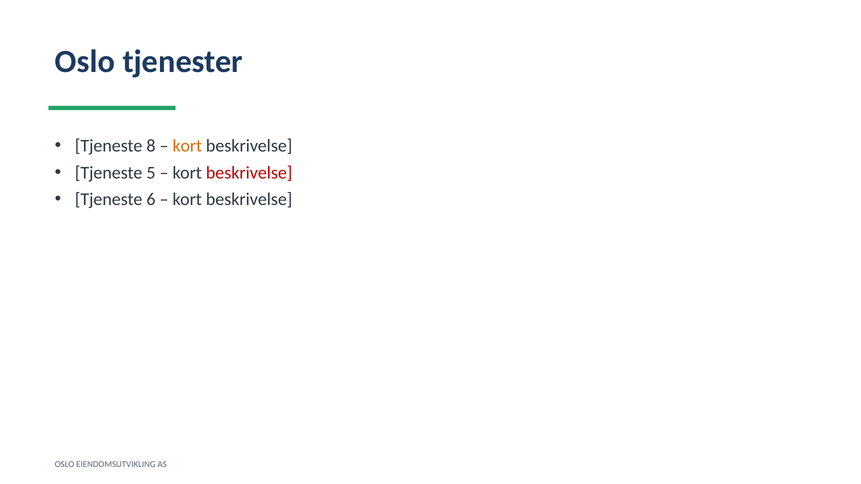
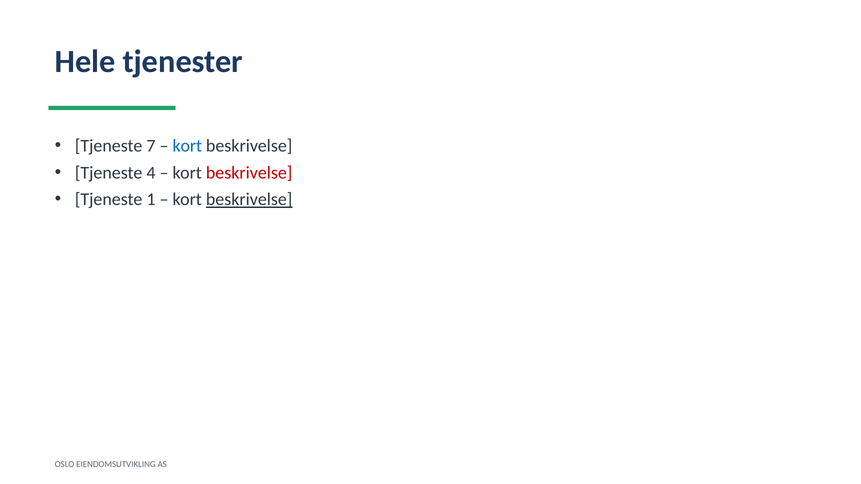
Oslo at (85, 61): Oslo -> Hele
8: 8 -> 7
kort at (187, 146) colour: orange -> blue
5: 5 -> 4
6: 6 -> 1
beskrivelse at (249, 200) underline: none -> present
